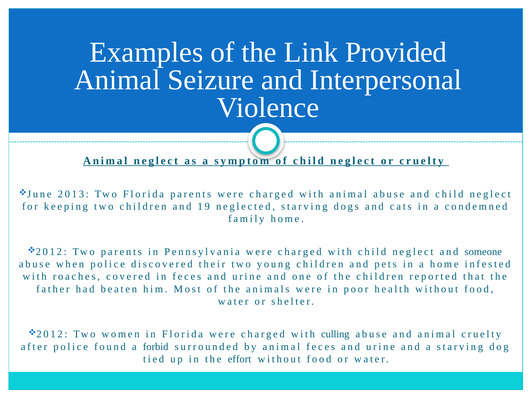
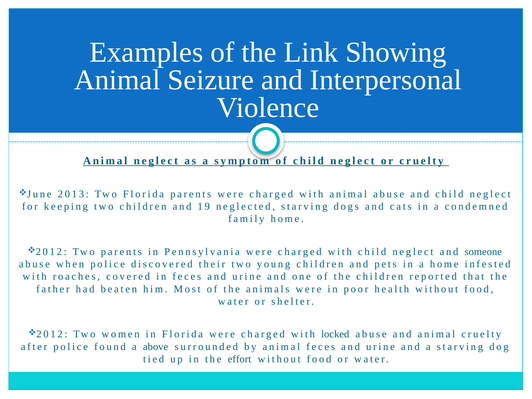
Provided: Provided -> Showing
culling: culling -> locked
forbid: forbid -> above
